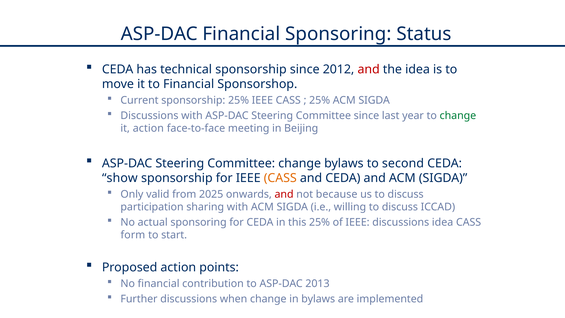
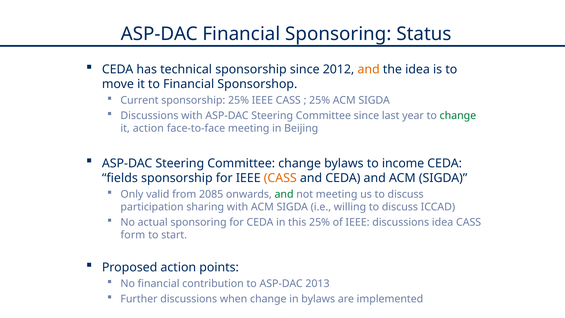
and at (369, 69) colour: red -> orange
second: second -> income
show: show -> fields
2025: 2025 -> 2085
and at (284, 194) colour: red -> green
not because: because -> meeting
